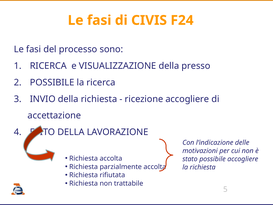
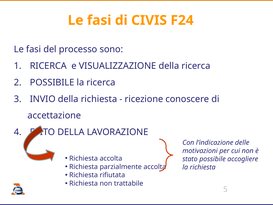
della presso: presso -> ricerca
ricezione accogliere: accogliere -> conoscere
